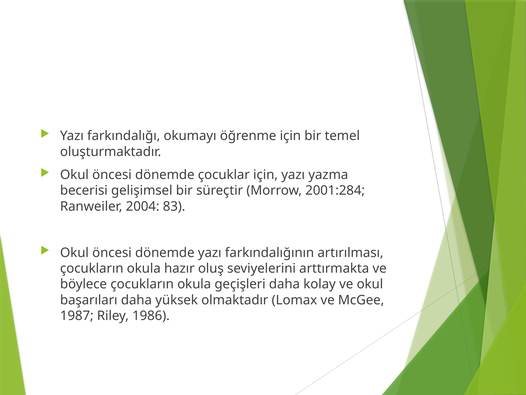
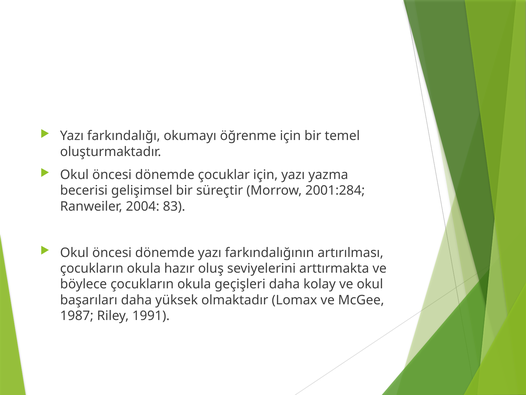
1986: 1986 -> 1991
